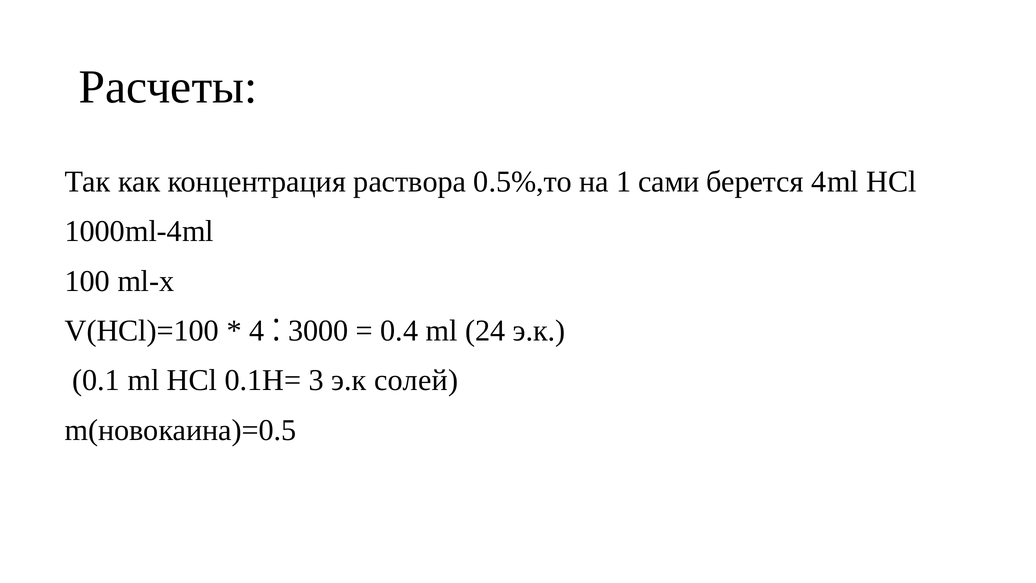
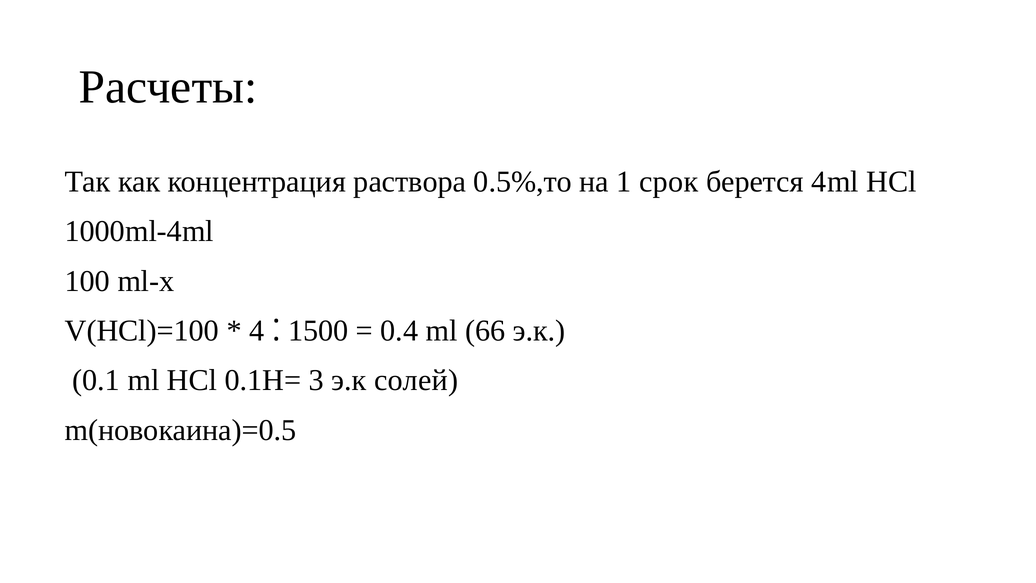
сами: сами -> срок
3000: 3000 -> 1500
24: 24 -> 66
